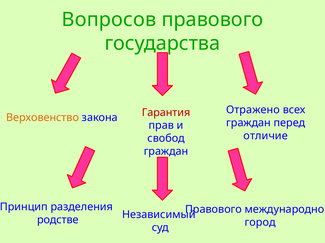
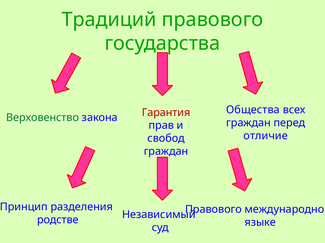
Вопросов: Вопросов -> Традиций
Отражено: Отражено -> Общества
Верховенство colour: orange -> green
город: город -> языке
